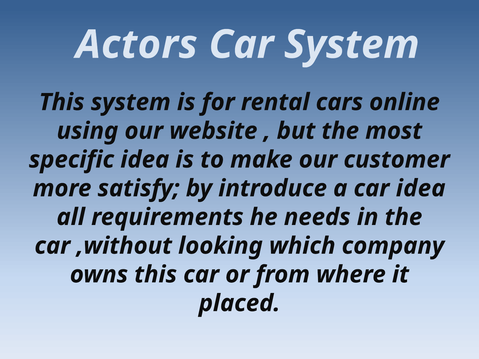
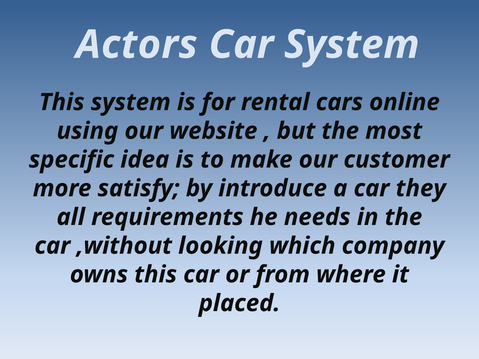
car idea: idea -> they
